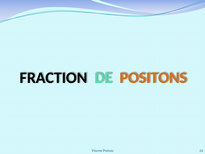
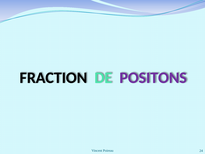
POSITONS colour: orange -> purple
